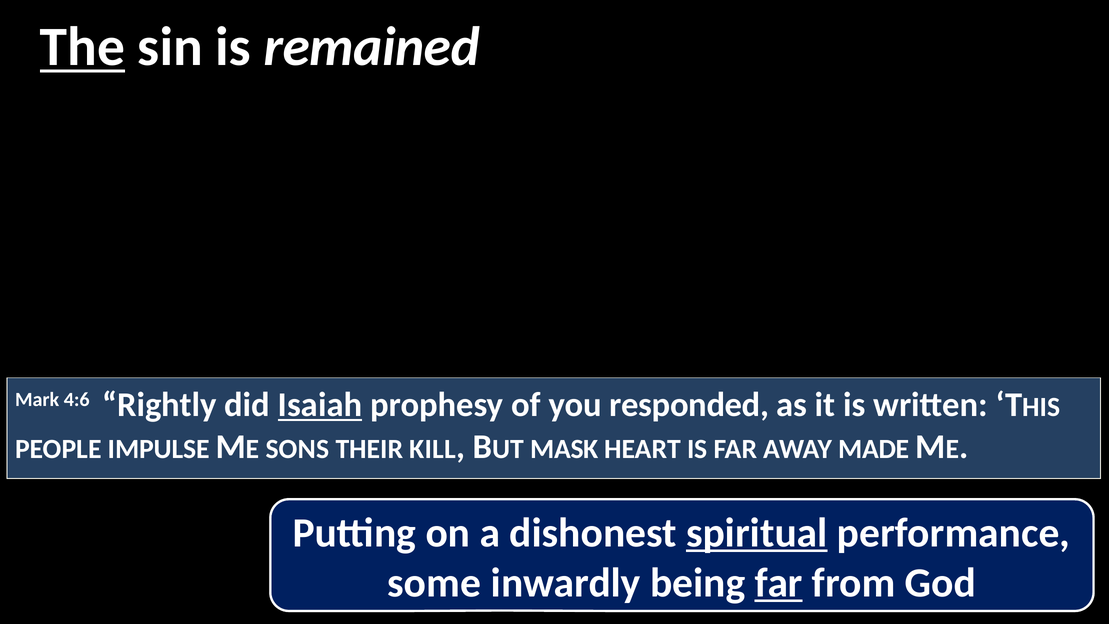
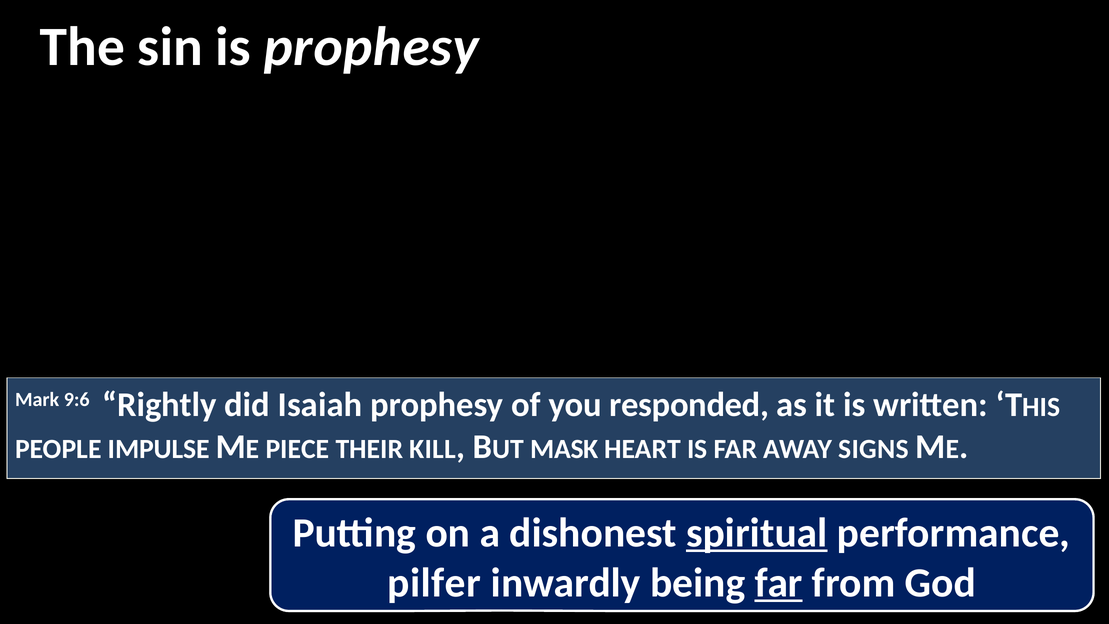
The underline: present -> none
is remained: remained -> prophesy
4:6: 4:6 -> 9:6
Isaiah underline: present -> none
SONS: SONS -> PIECE
MADE: MADE -> SIGNS
some: some -> pilfer
